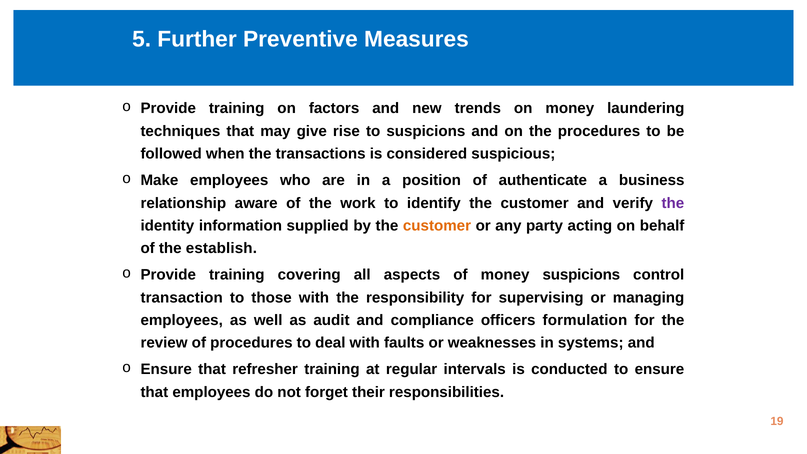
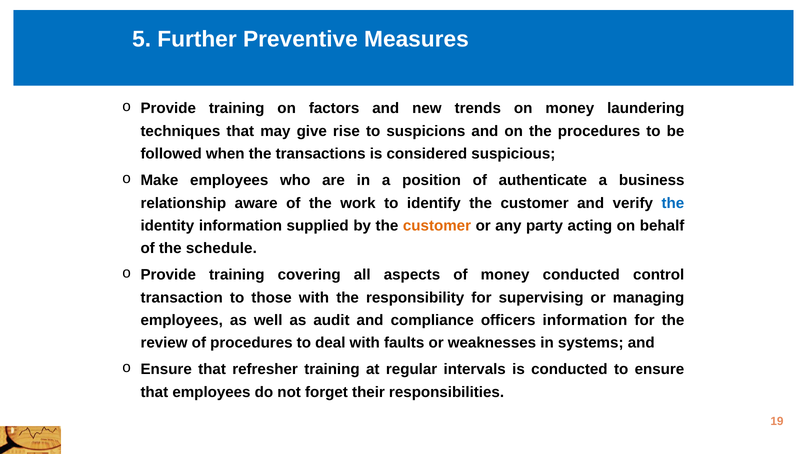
the at (673, 203) colour: purple -> blue
establish: establish -> schedule
money suspicions: suspicions -> conducted
officers formulation: formulation -> information
